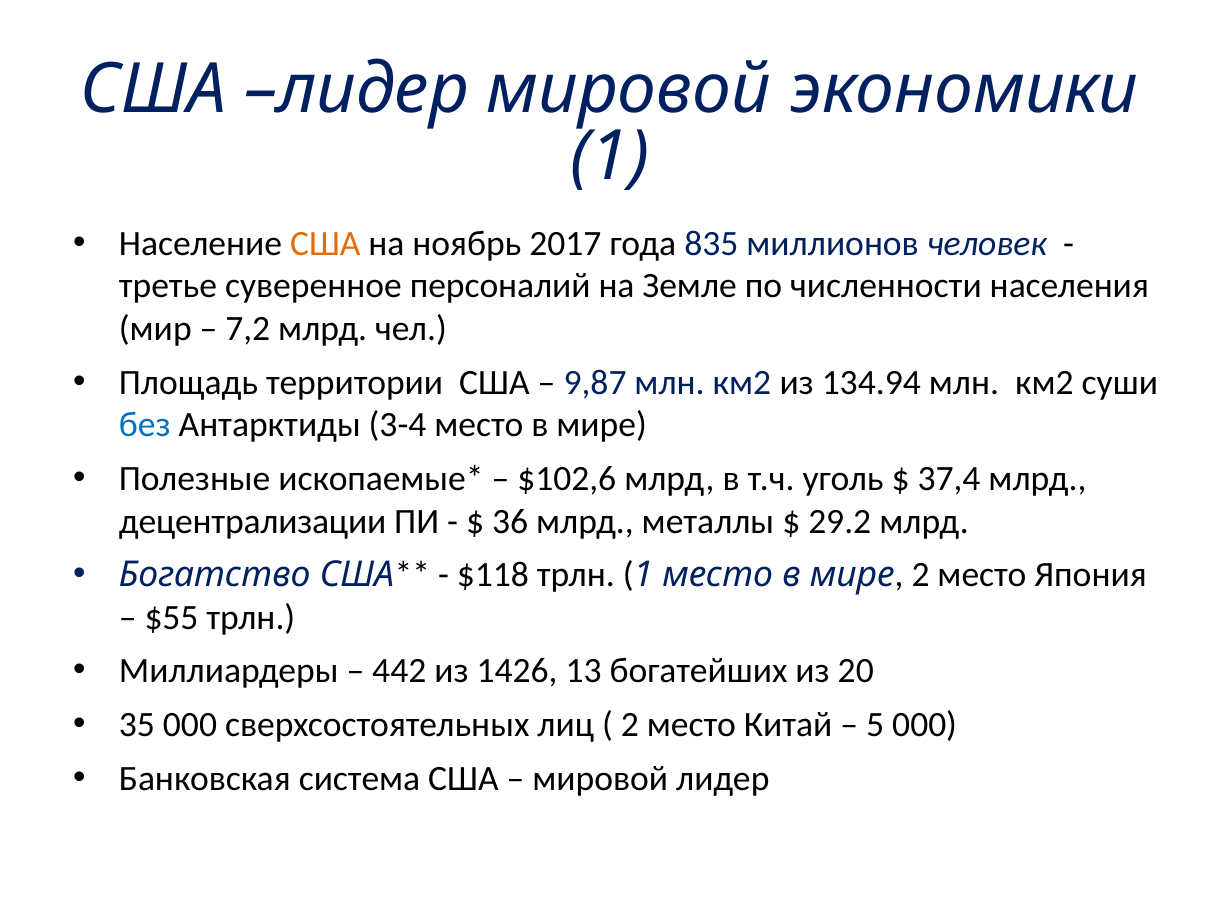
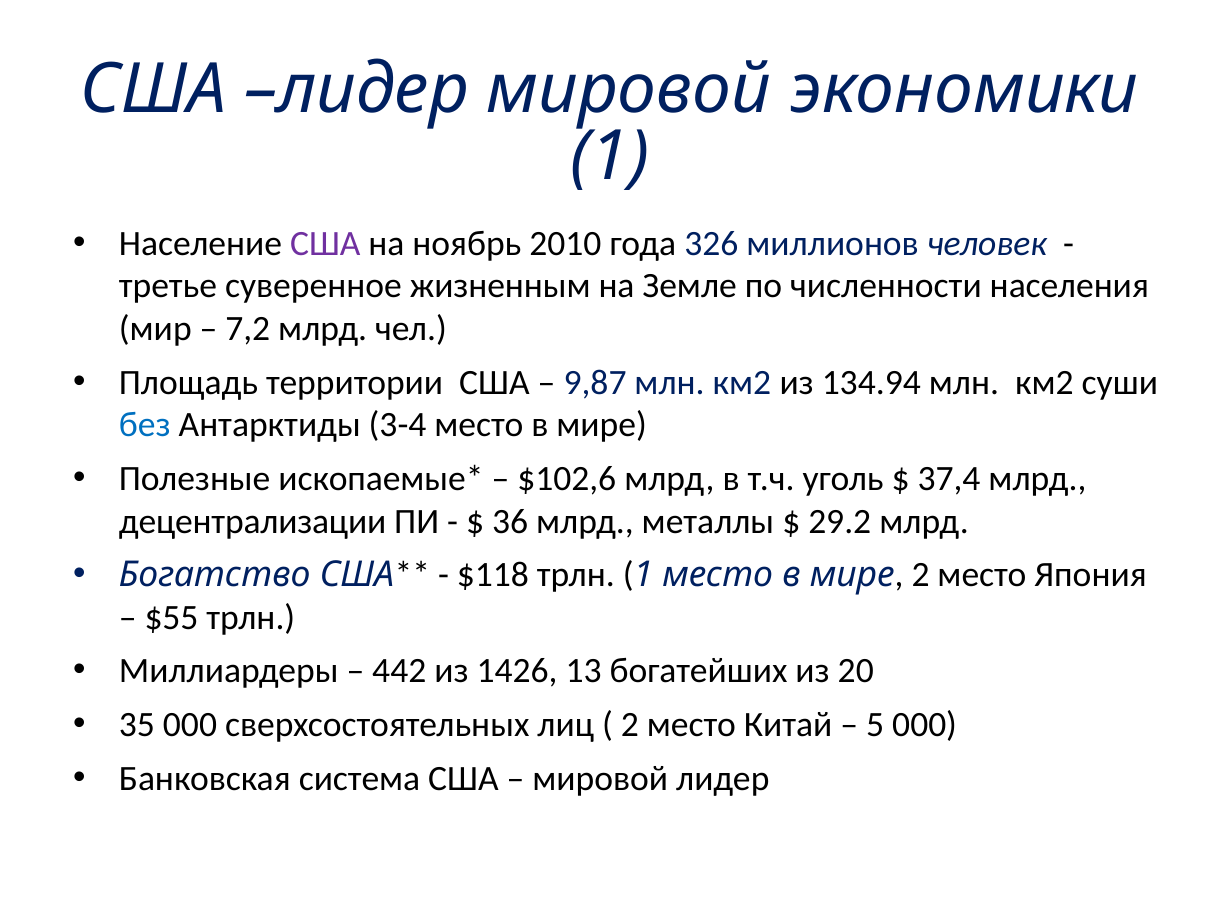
США at (325, 243) colour: orange -> purple
2017: 2017 -> 2010
835: 835 -> 326
персоналий: персоналий -> жизненным
